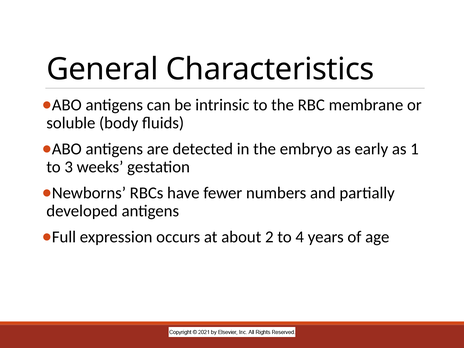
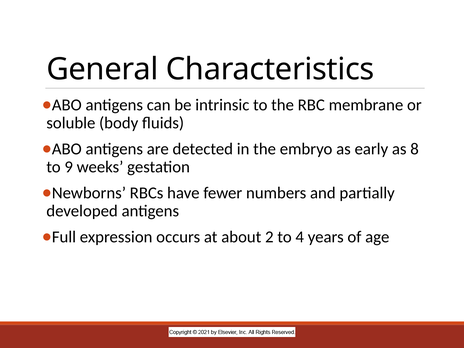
1: 1 -> 8
3: 3 -> 9
